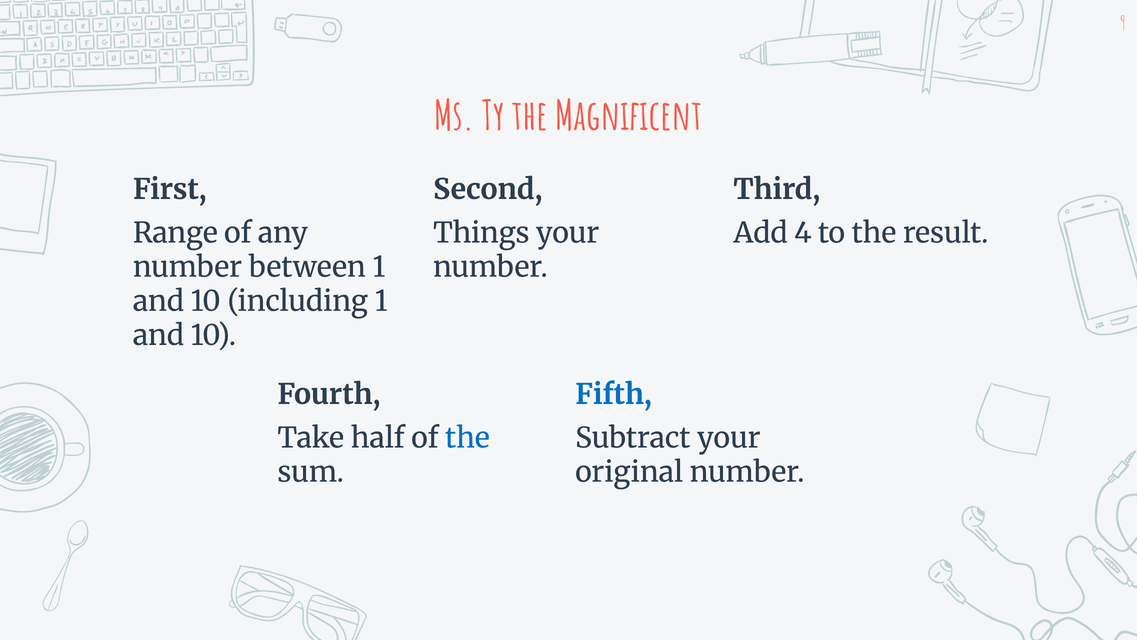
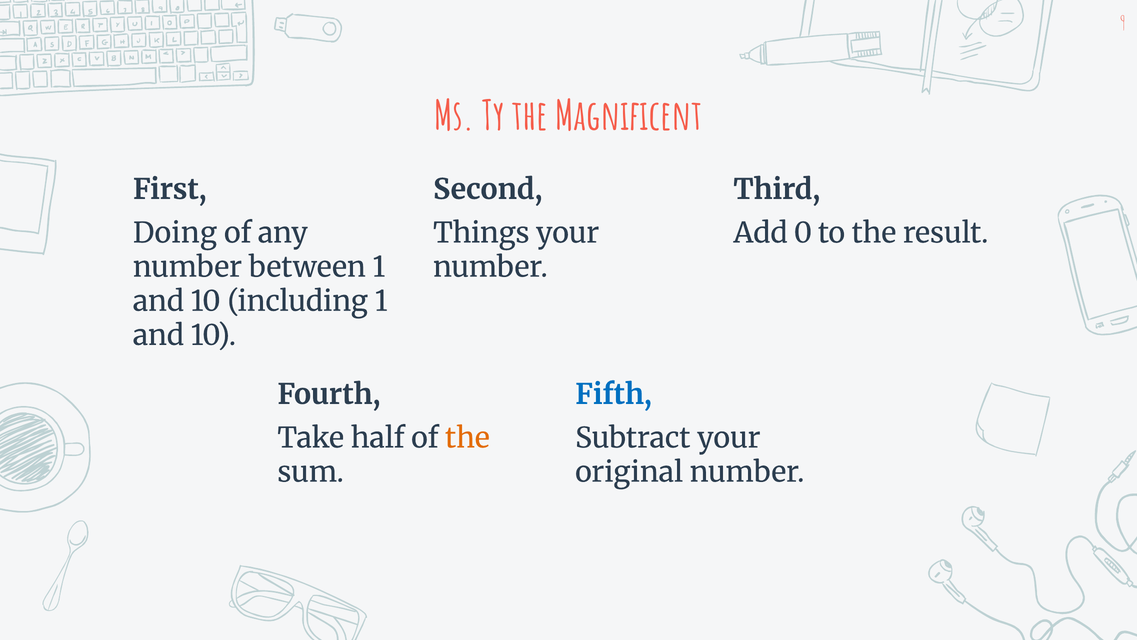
Range: Range -> Doing
4: 4 -> 0
the at (467, 438) colour: blue -> orange
